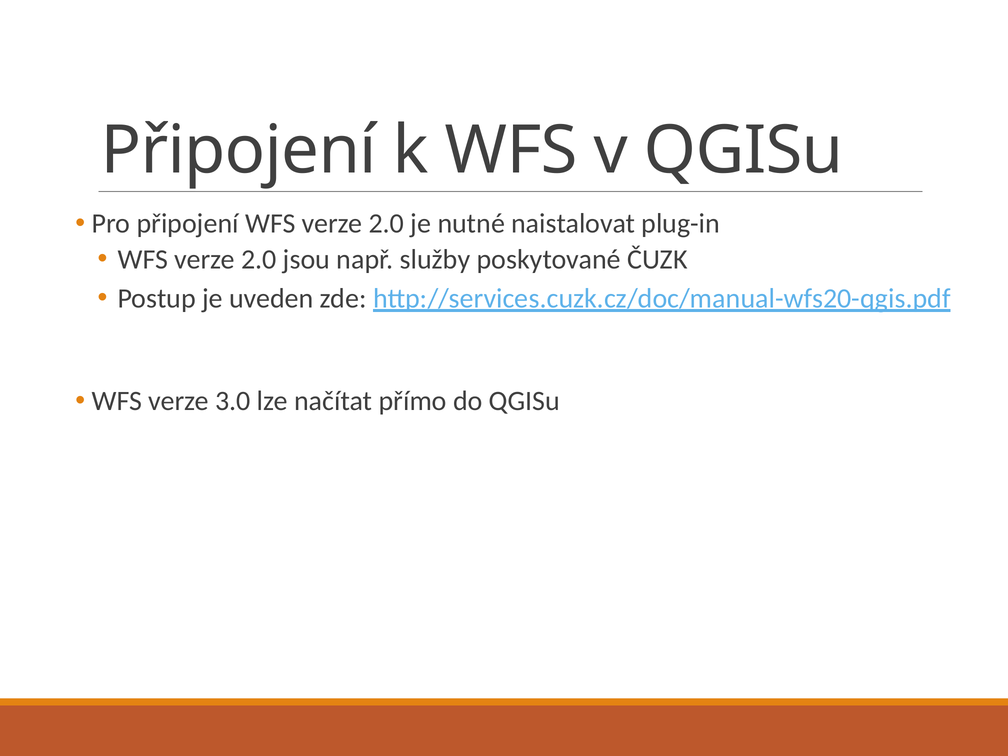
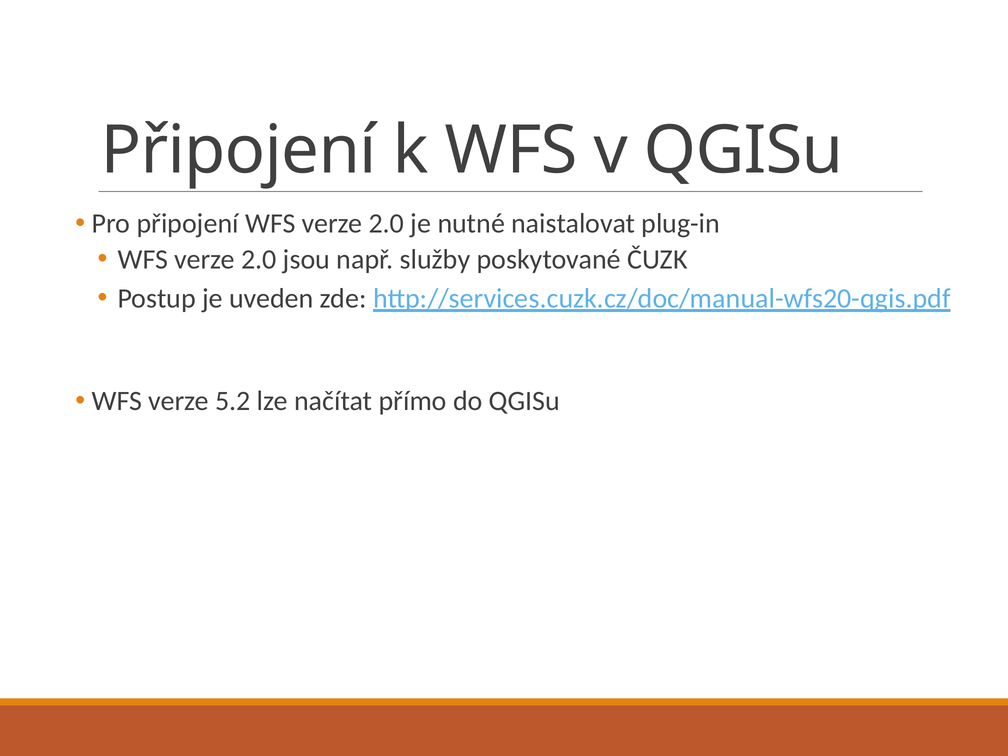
3.0: 3.0 -> 5.2
